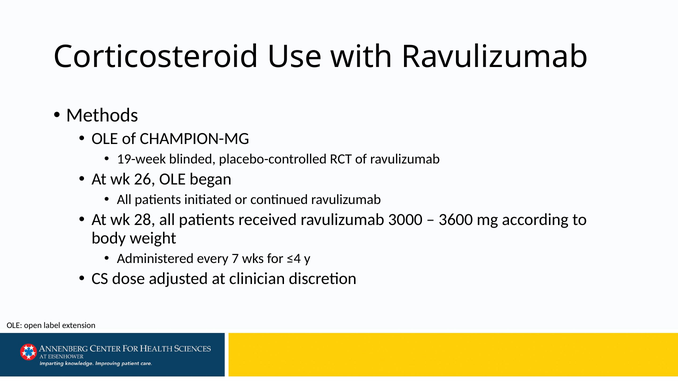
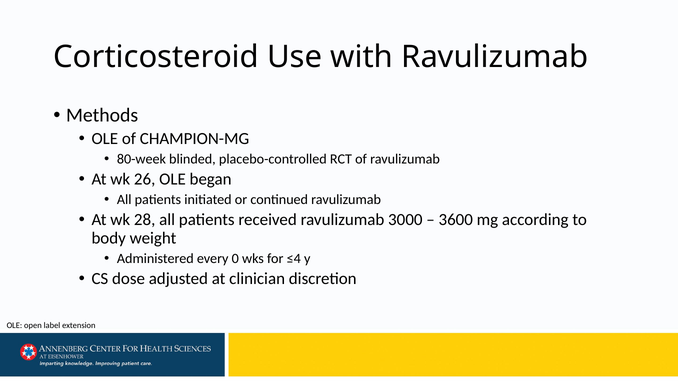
19-week: 19-week -> 80-week
7: 7 -> 0
